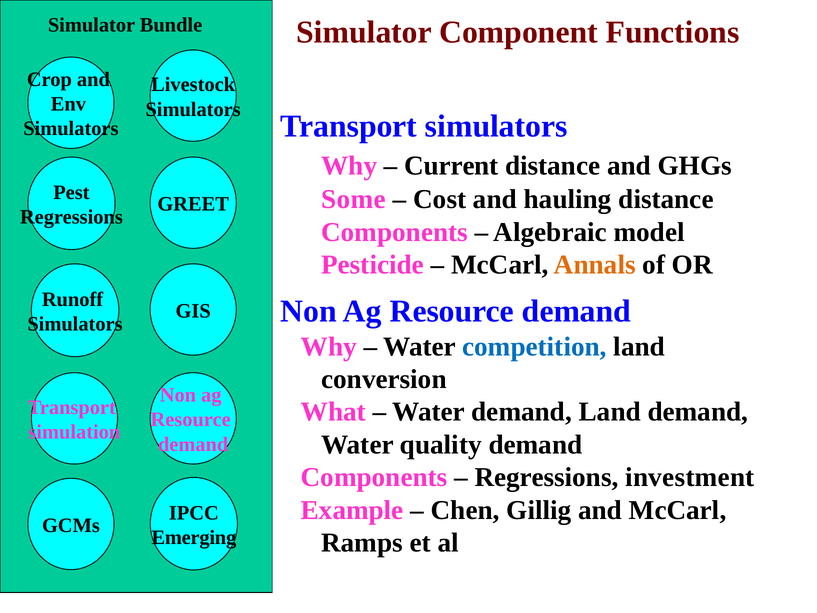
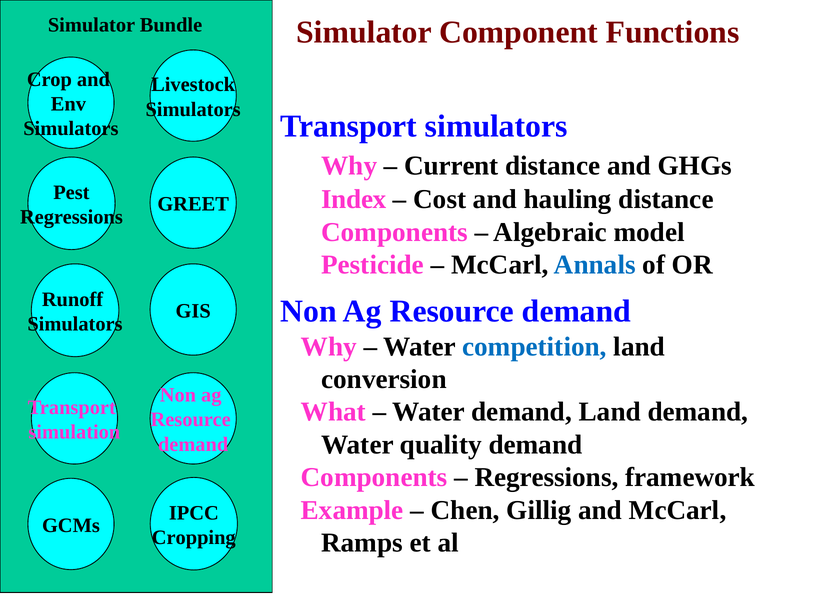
Some: Some -> Index
Annals colour: orange -> blue
investment: investment -> framework
Emerging: Emerging -> Cropping
